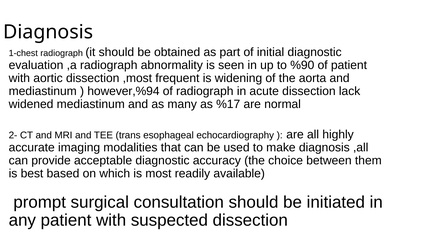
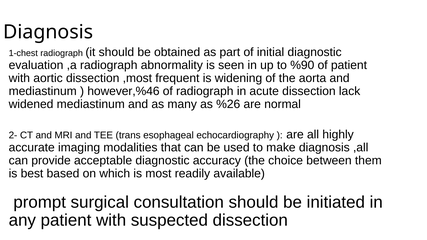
however,%94: however,%94 -> however,%46
%17: %17 -> %26
